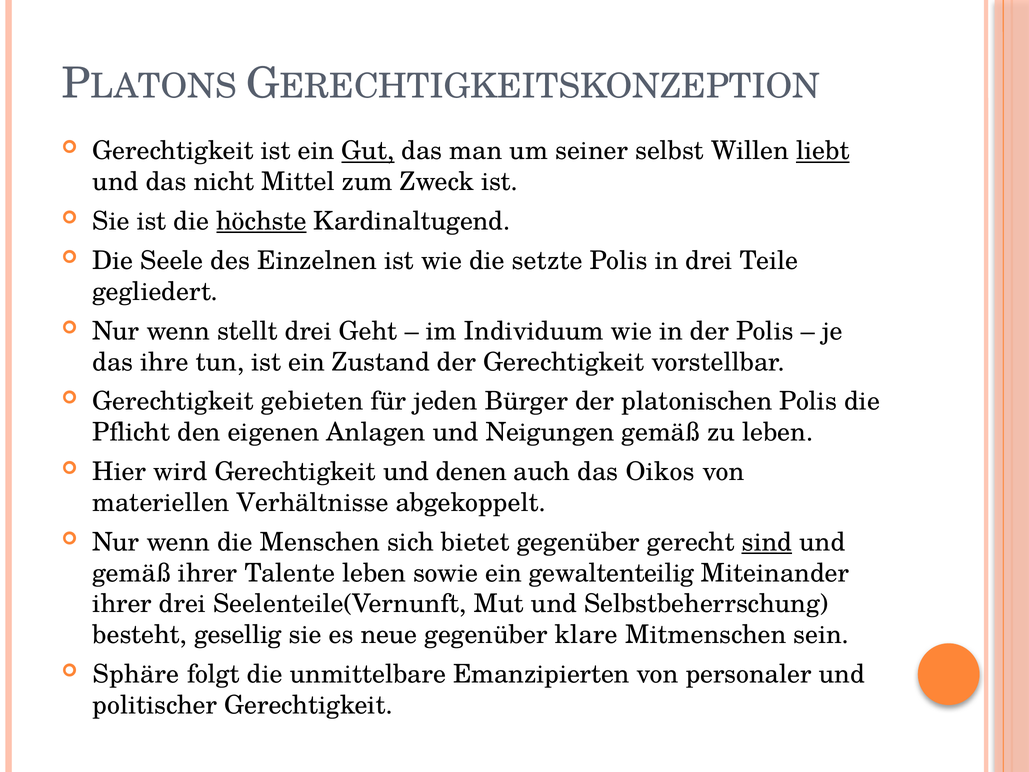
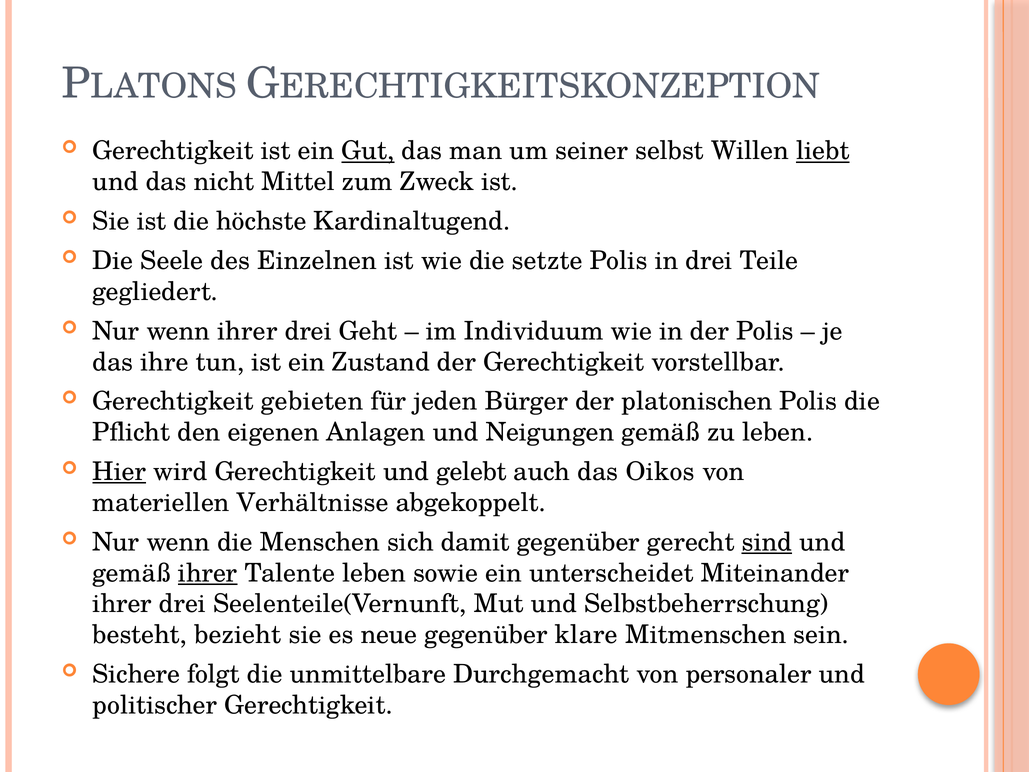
höchste underline: present -> none
wenn stellt: stellt -> ihrer
Hier underline: none -> present
denen: denen -> gelebt
bietet: bietet -> damit
ihrer at (208, 573) underline: none -> present
gewaltenteilig: gewaltenteilig -> unterscheidet
gesellig: gesellig -> bezieht
Sphäre: Sphäre -> Sichere
Emanzipierten: Emanzipierten -> Durchgemacht
